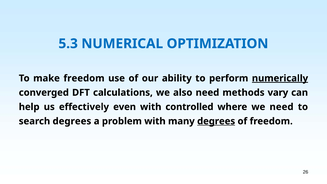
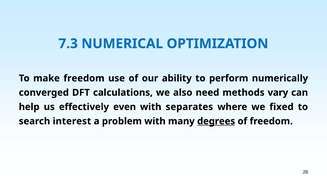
5.3: 5.3 -> 7.3
numerically underline: present -> none
controlled: controlled -> separates
we need: need -> fixed
search degrees: degrees -> interest
